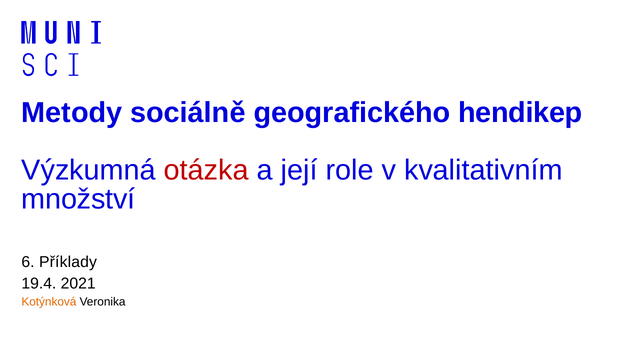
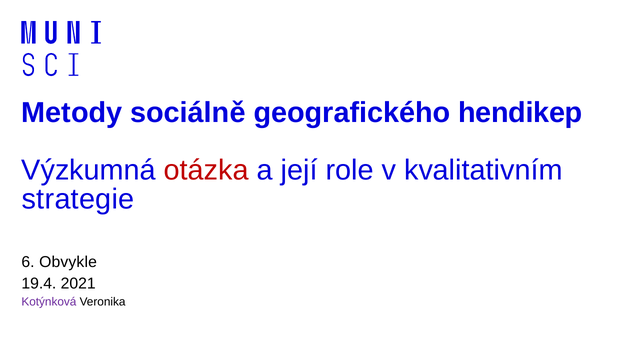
množství: množství -> strategie
Příklady: Příklady -> Obvykle
Kotýnková colour: orange -> purple
